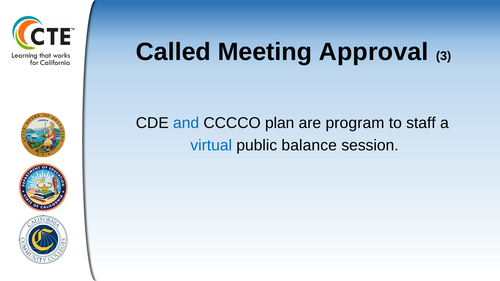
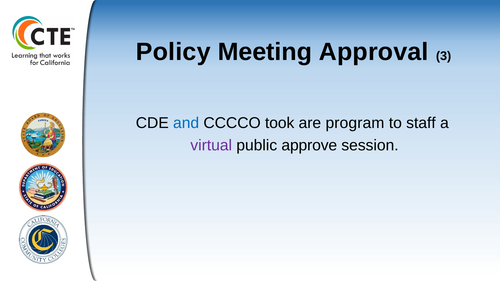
Called: Called -> Policy
plan: plan -> took
virtual colour: blue -> purple
balance: balance -> approve
